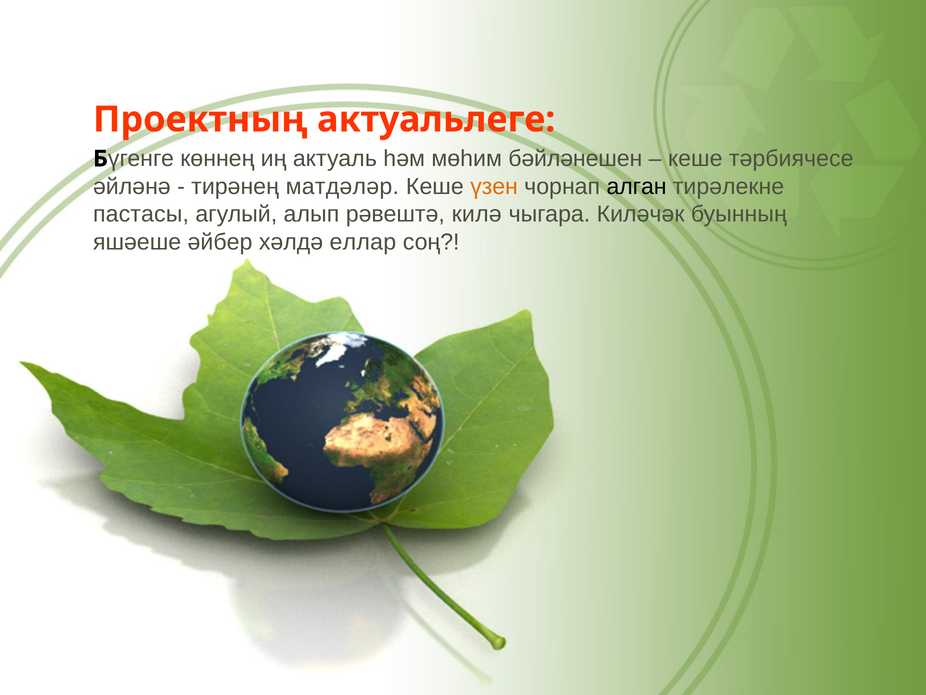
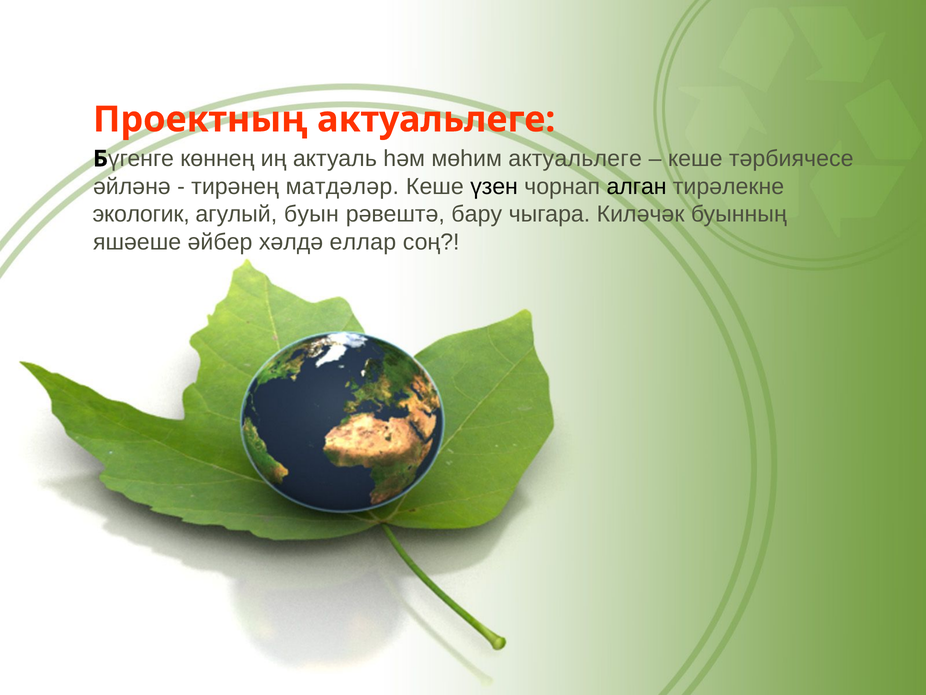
мөһим бәйләнешен: бәйләнешен -> актуальлеге
үзен colour: orange -> black
пастасы: пастасы -> экологик
алып: алып -> буын
килә: килә -> бару
